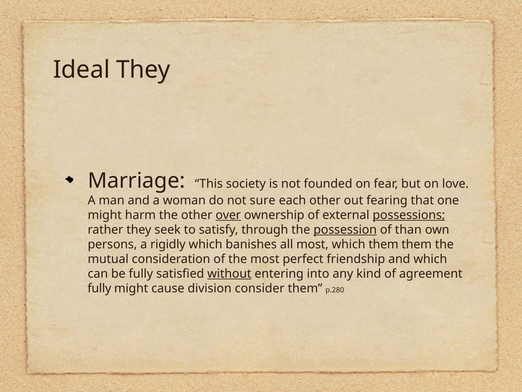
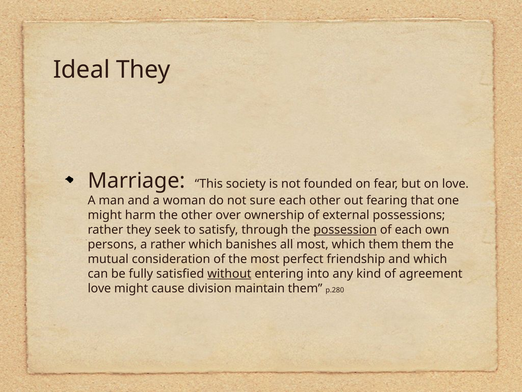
over underline: present -> none
possessions underline: present -> none
of than: than -> each
a rigidly: rigidly -> rather
fully at (99, 288): fully -> love
consider: consider -> maintain
